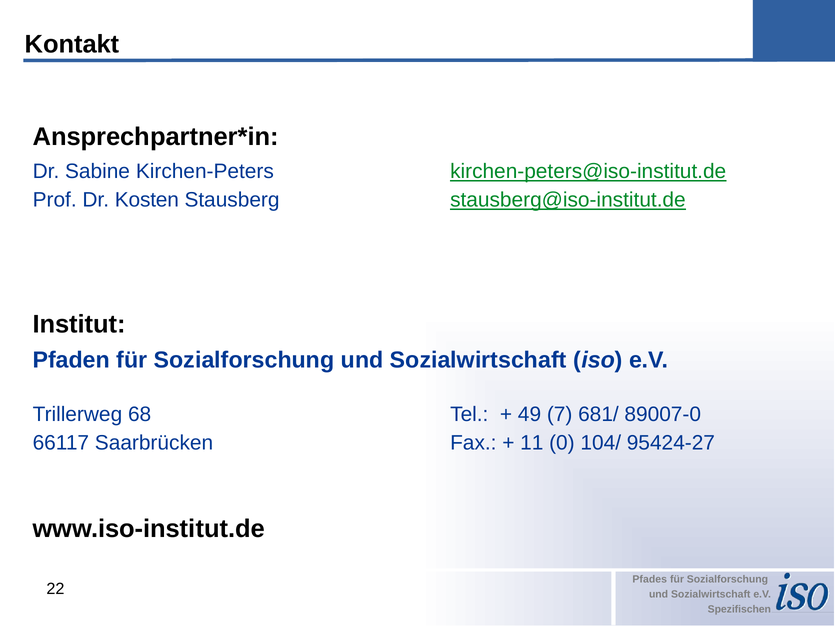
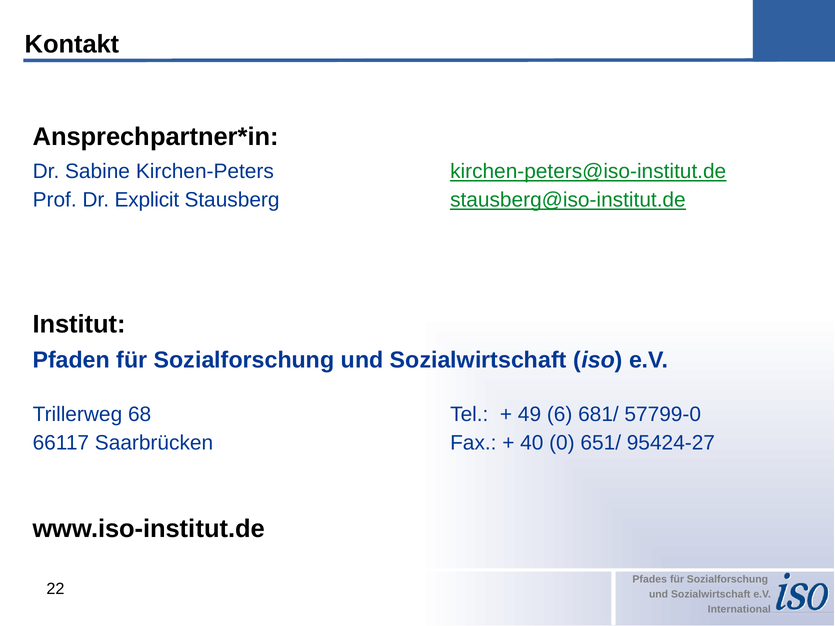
Kosten: Kosten -> Explicit
7: 7 -> 6
89007-0: 89007-0 -> 57799-0
11: 11 -> 40
104/: 104/ -> 651/
Spezifischen: Spezifischen -> International
